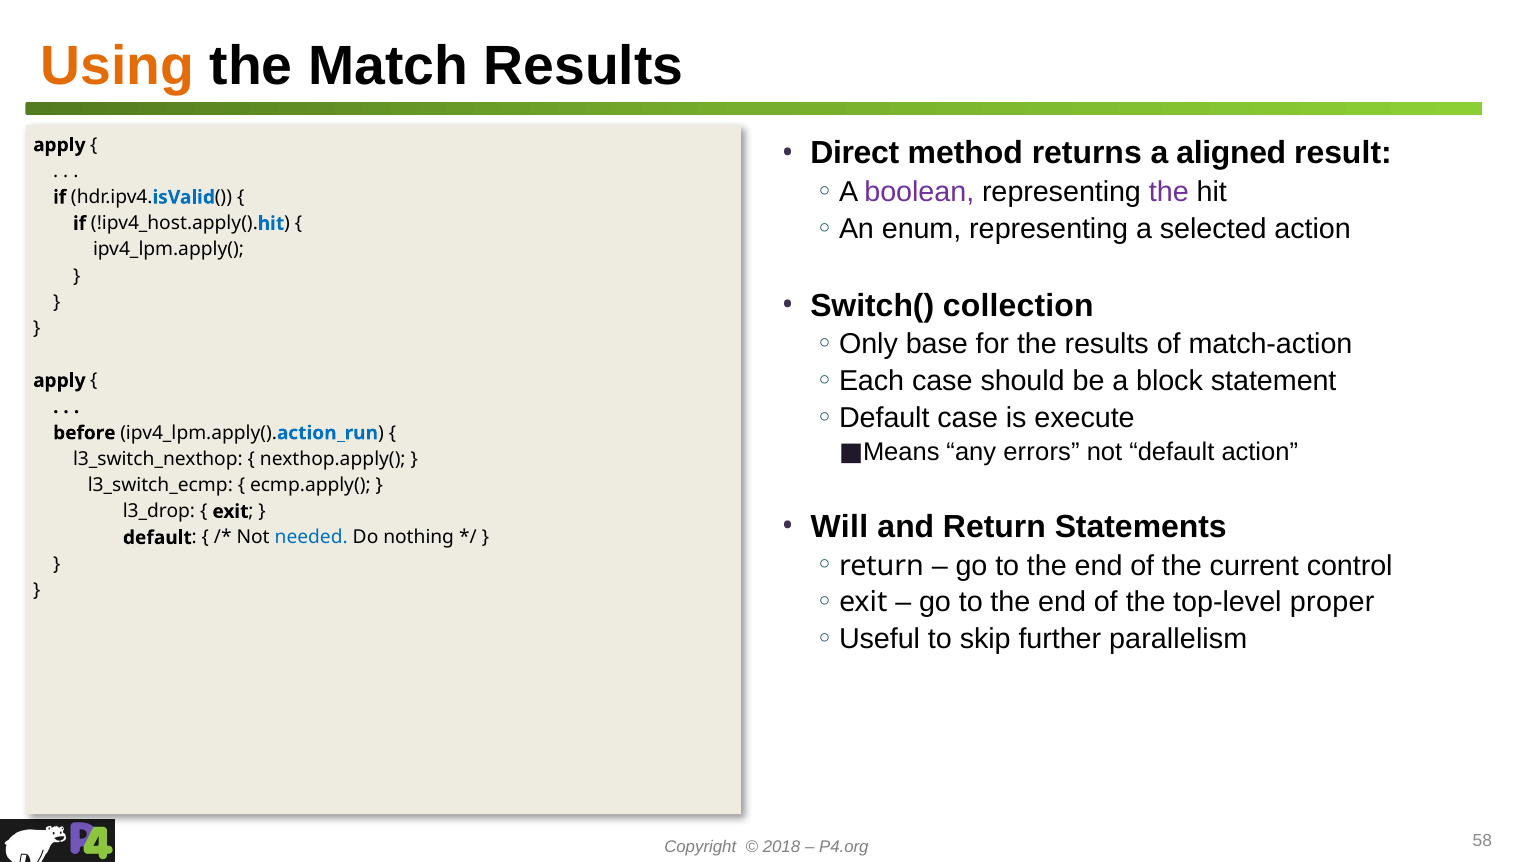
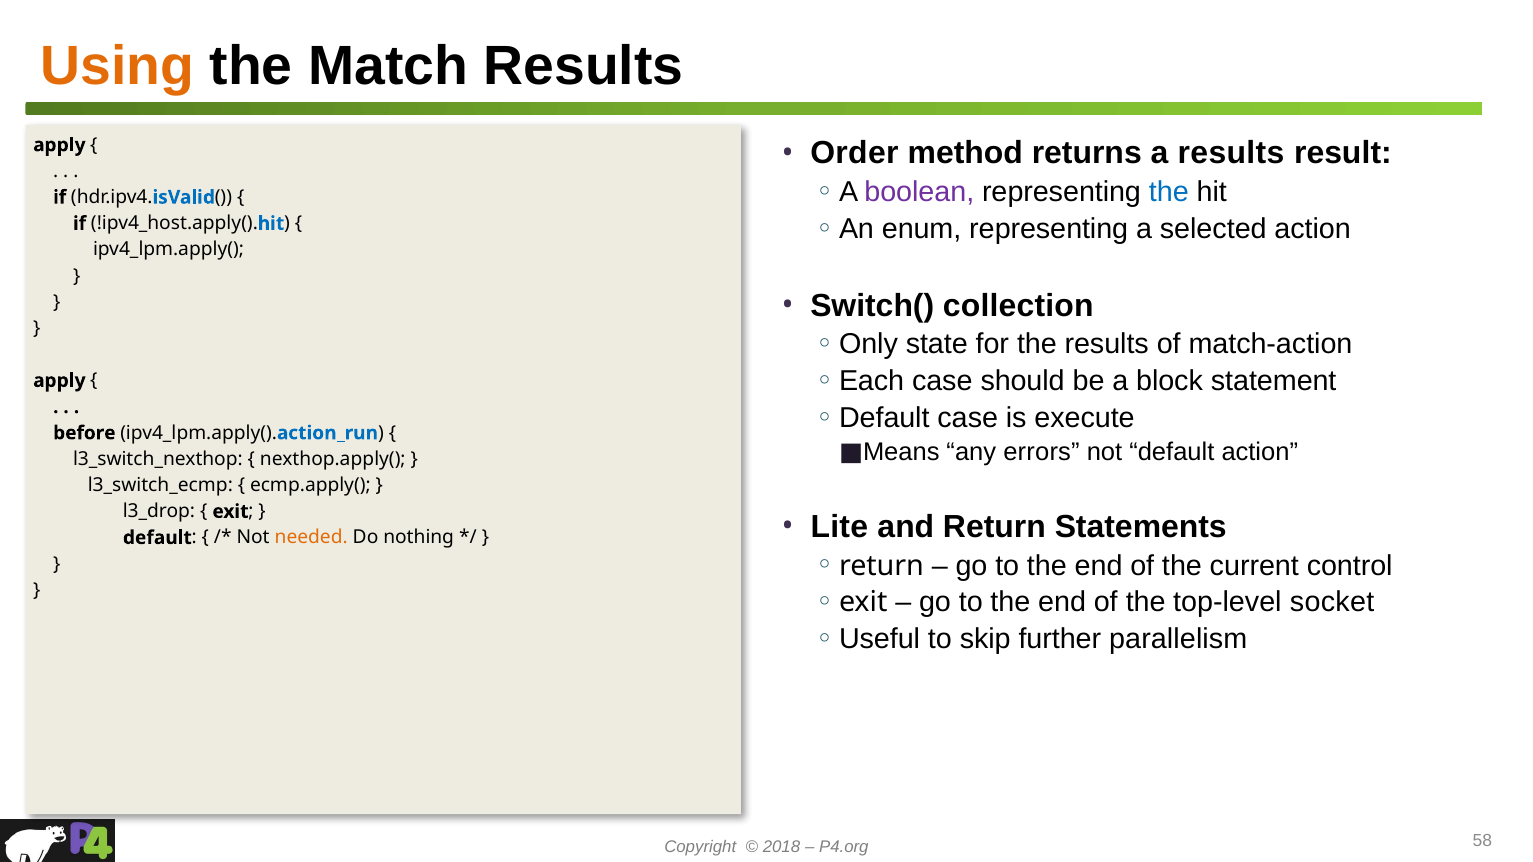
Direct: Direct -> Order
a aligned: aligned -> results
the at (1169, 192) colour: purple -> blue
base: base -> state
Will: Will -> Lite
needed colour: blue -> orange
proper: proper -> socket
